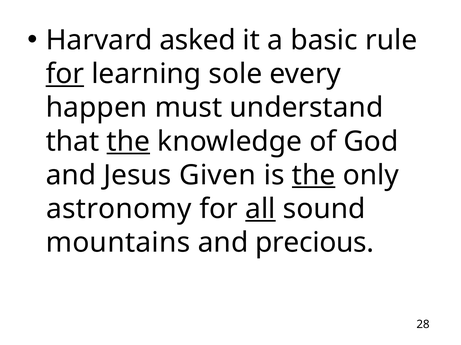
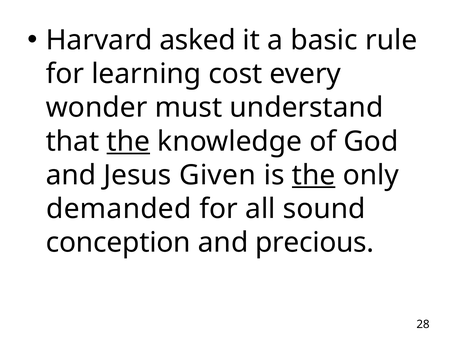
for at (65, 74) underline: present -> none
sole: sole -> cost
happen: happen -> wonder
astronomy: astronomy -> demanded
all underline: present -> none
mountains: mountains -> conception
